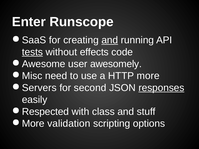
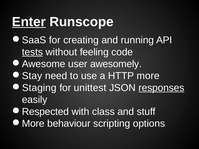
Enter underline: none -> present
and at (110, 40) underline: present -> none
effects: effects -> feeling
Misc: Misc -> Stay
Servers: Servers -> Staging
second: second -> unittest
validation: validation -> behaviour
